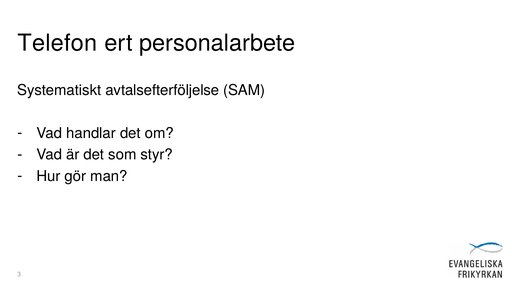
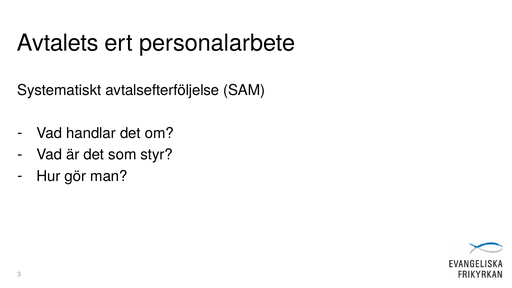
Telefon: Telefon -> Avtalets
